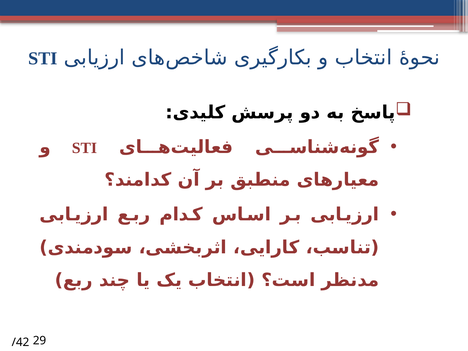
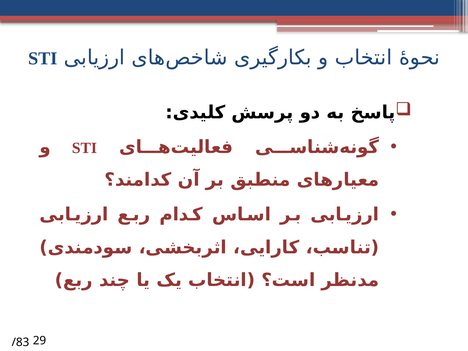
/42: /42 -> /83
